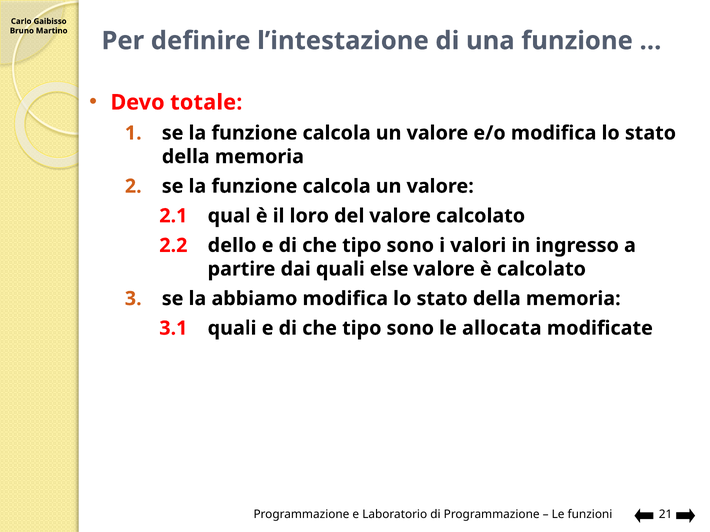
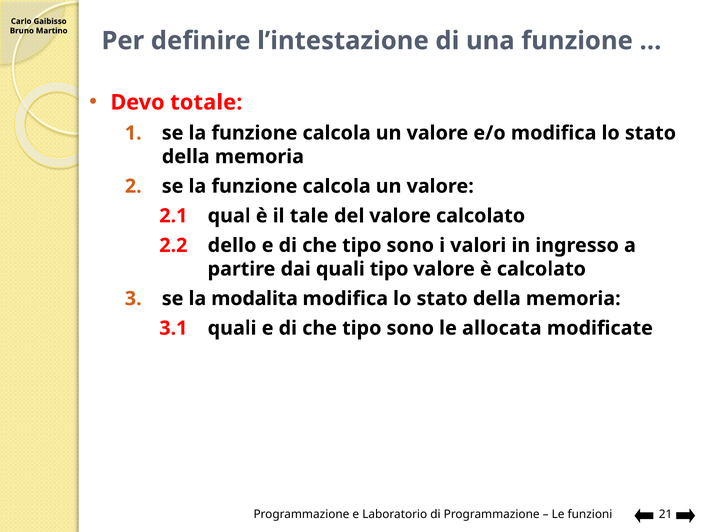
loro: loro -> tale
quali else: else -> tipo
abbiamo: abbiamo -> modalita
